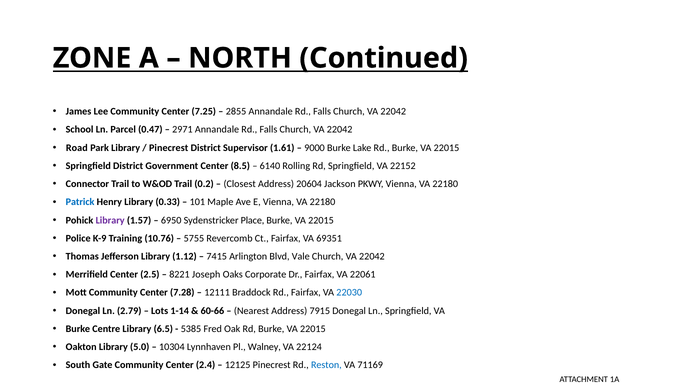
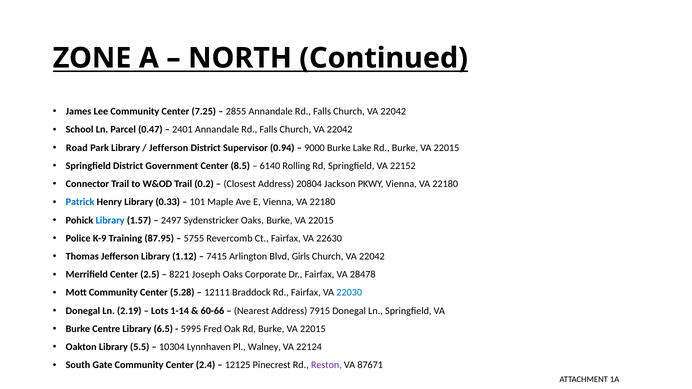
2971: 2971 -> 2401
Pinecrest at (169, 148): Pinecrest -> Jefferson
1.61: 1.61 -> 0.94
20604: 20604 -> 20804
Library at (110, 220) colour: purple -> blue
6950: 6950 -> 2497
Sydenstricker Place: Place -> Oaks
10.76: 10.76 -> 87.95
69351: 69351 -> 22630
Vale: Vale -> Girls
22061: 22061 -> 28478
7.28: 7.28 -> 5.28
2.79: 2.79 -> 2.19
5385: 5385 -> 5995
5.0: 5.0 -> 5.5
Reston colour: blue -> purple
71169: 71169 -> 87671
